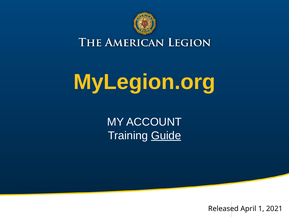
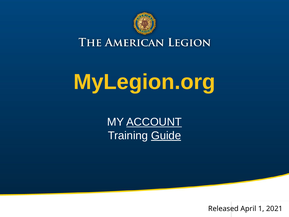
ACCOUNT underline: none -> present
